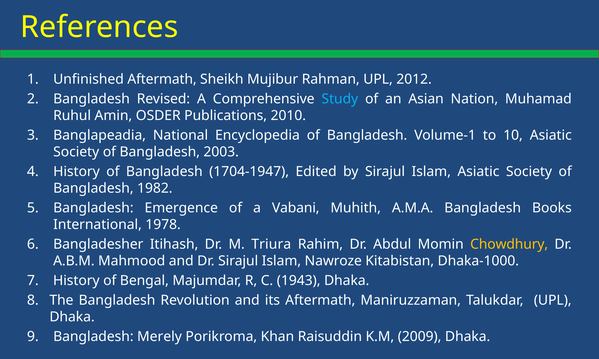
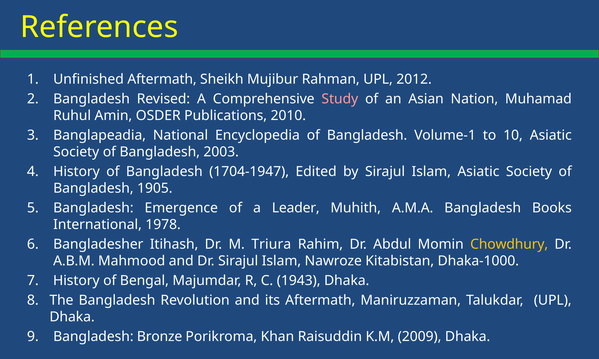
Study colour: light blue -> pink
1982: 1982 -> 1905
Vabani: Vabani -> Leader
Merely: Merely -> Bronze
